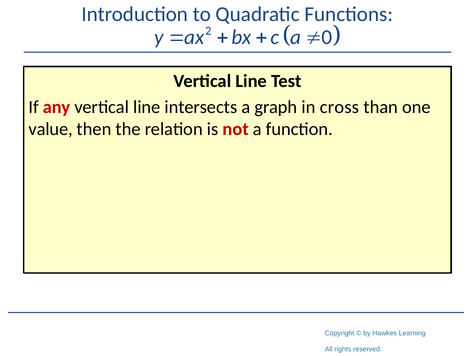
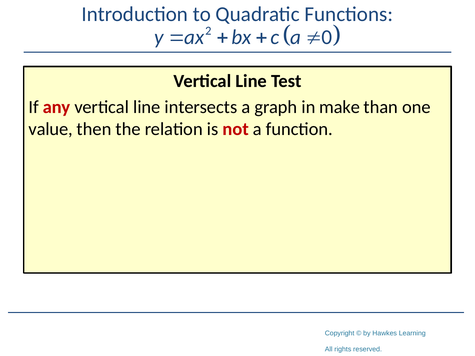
cross: cross -> make
